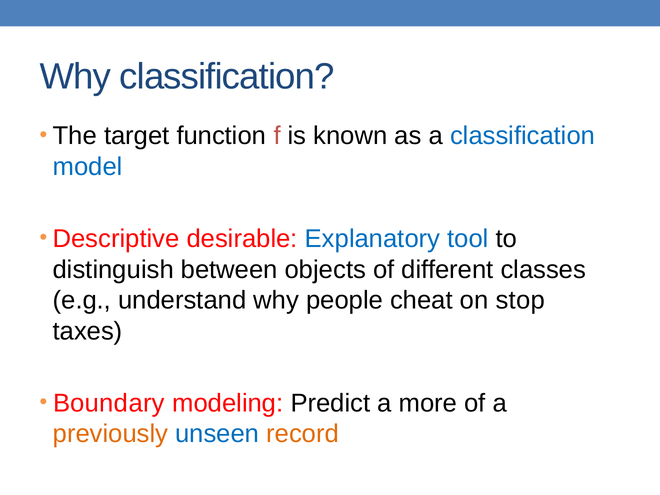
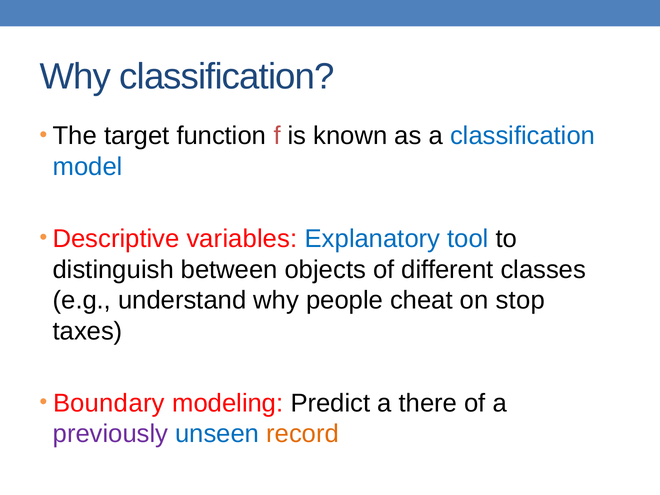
desirable: desirable -> variables
more: more -> there
previously colour: orange -> purple
